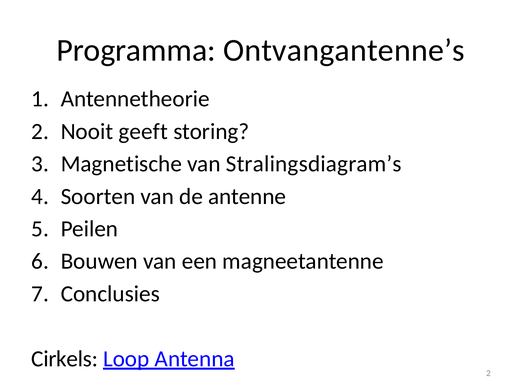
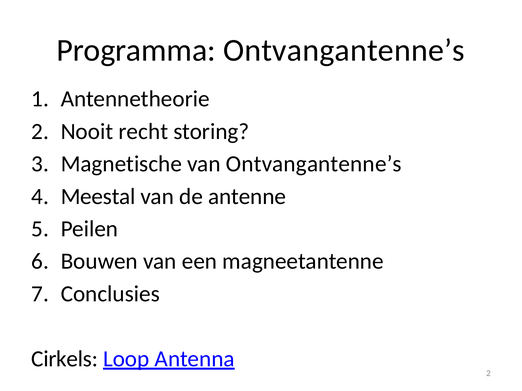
geeft: geeft -> recht
van Stralingsdiagram’s: Stralingsdiagram’s -> Ontvangantenne’s
Soorten: Soorten -> Meestal
